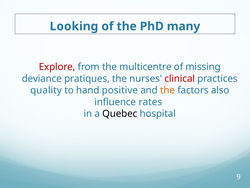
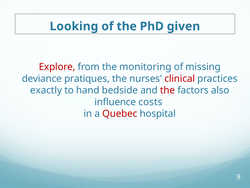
many: many -> given
multicentre: multicentre -> monitoring
quality: quality -> exactly
positive: positive -> bedside
the at (168, 90) colour: orange -> red
rates: rates -> costs
Quebec colour: black -> red
